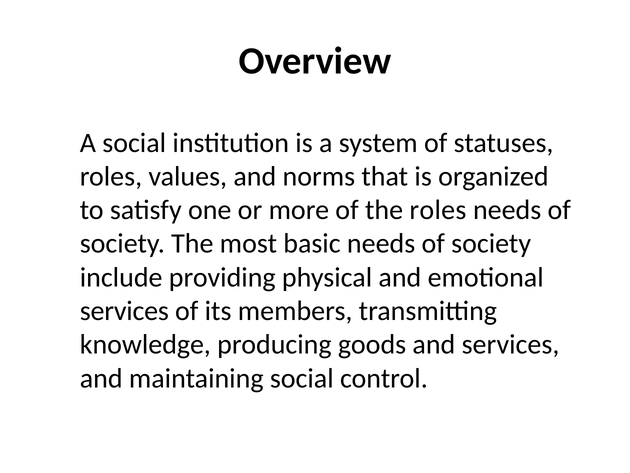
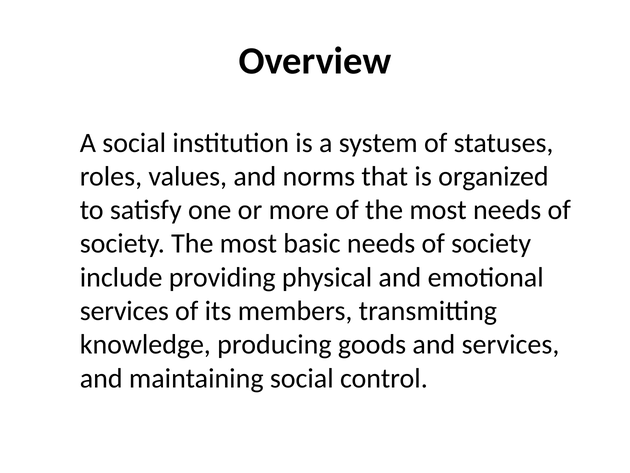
of the roles: roles -> most
